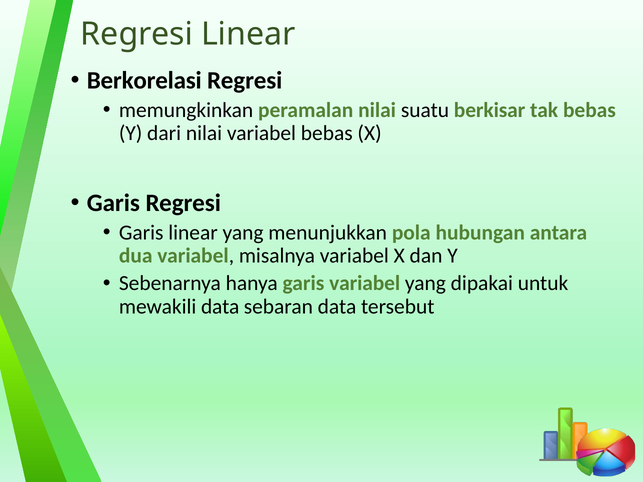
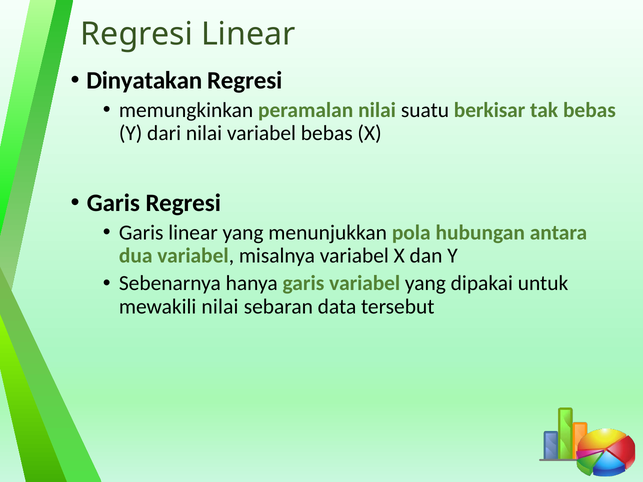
Berkorelasi: Berkorelasi -> Dinyatakan
mewakili data: data -> nilai
